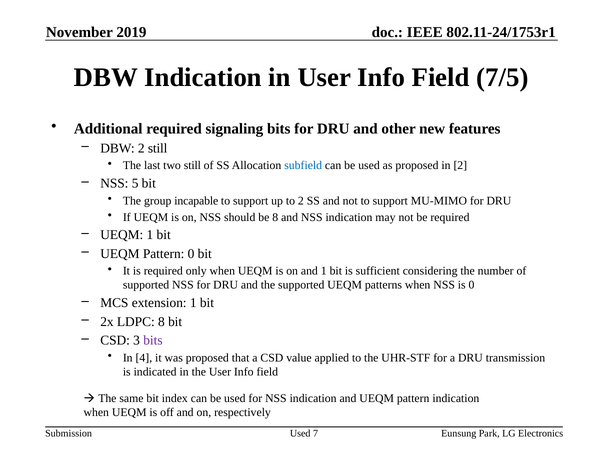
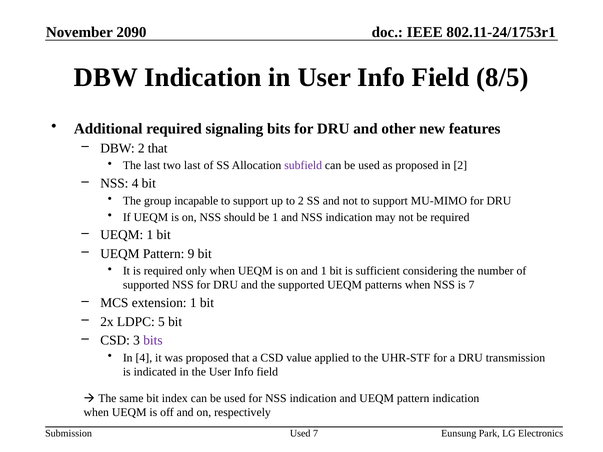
2019: 2019 -> 2090
7/5: 7/5 -> 8/5
2 still: still -> that
two still: still -> last
subfield colour: blue -> purple
NSS 5: 5 -> 4
be 8: 8 -> 1
Pattern 0: 0 -> 9
is 0: 0 -> 7
LDPC 8: 8 -> 5
